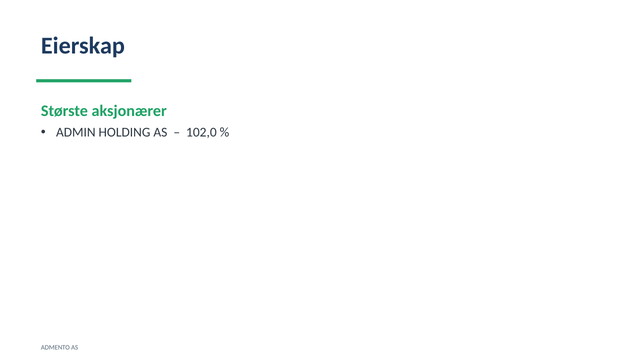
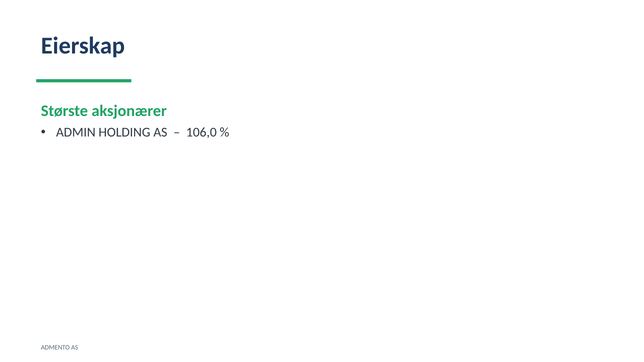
102,0: 102,0 -> 106,0
